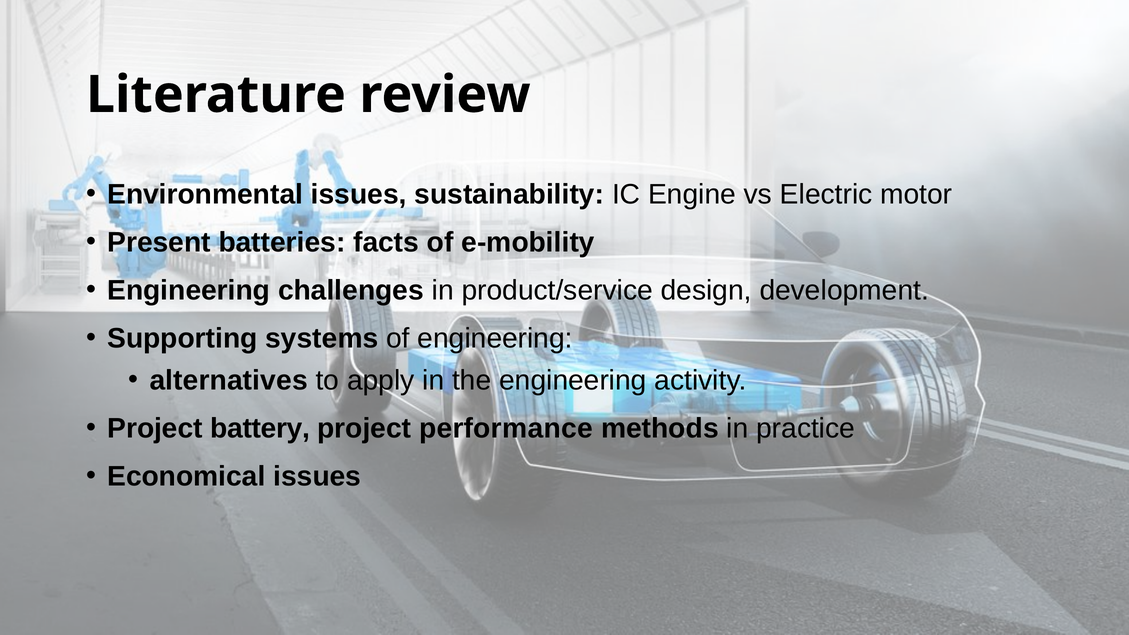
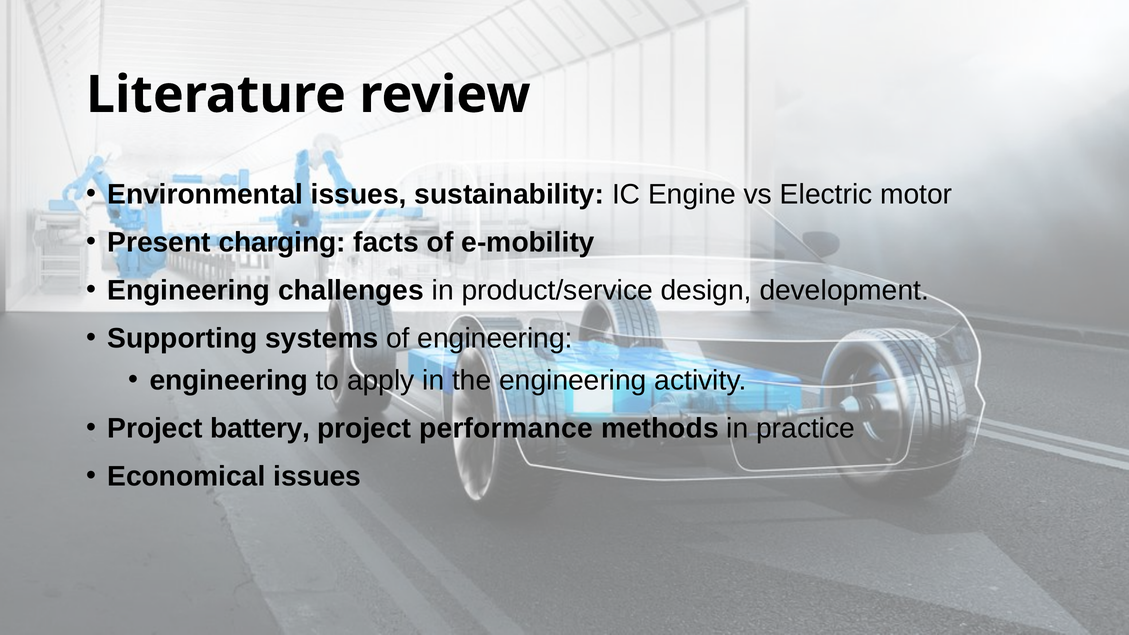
batteries: batteries -> charging
alternatives at (229, 381): alternatives -> engineering
